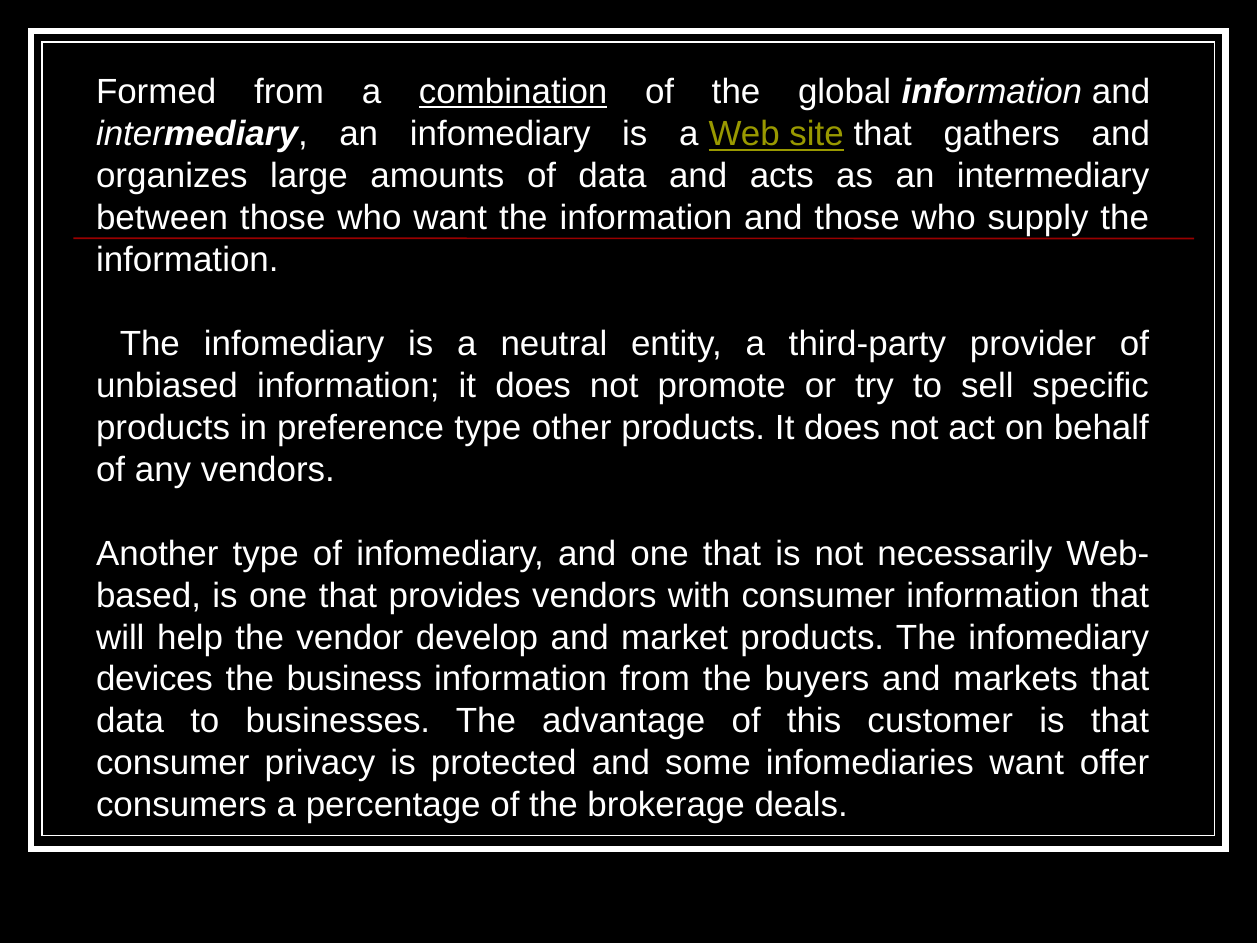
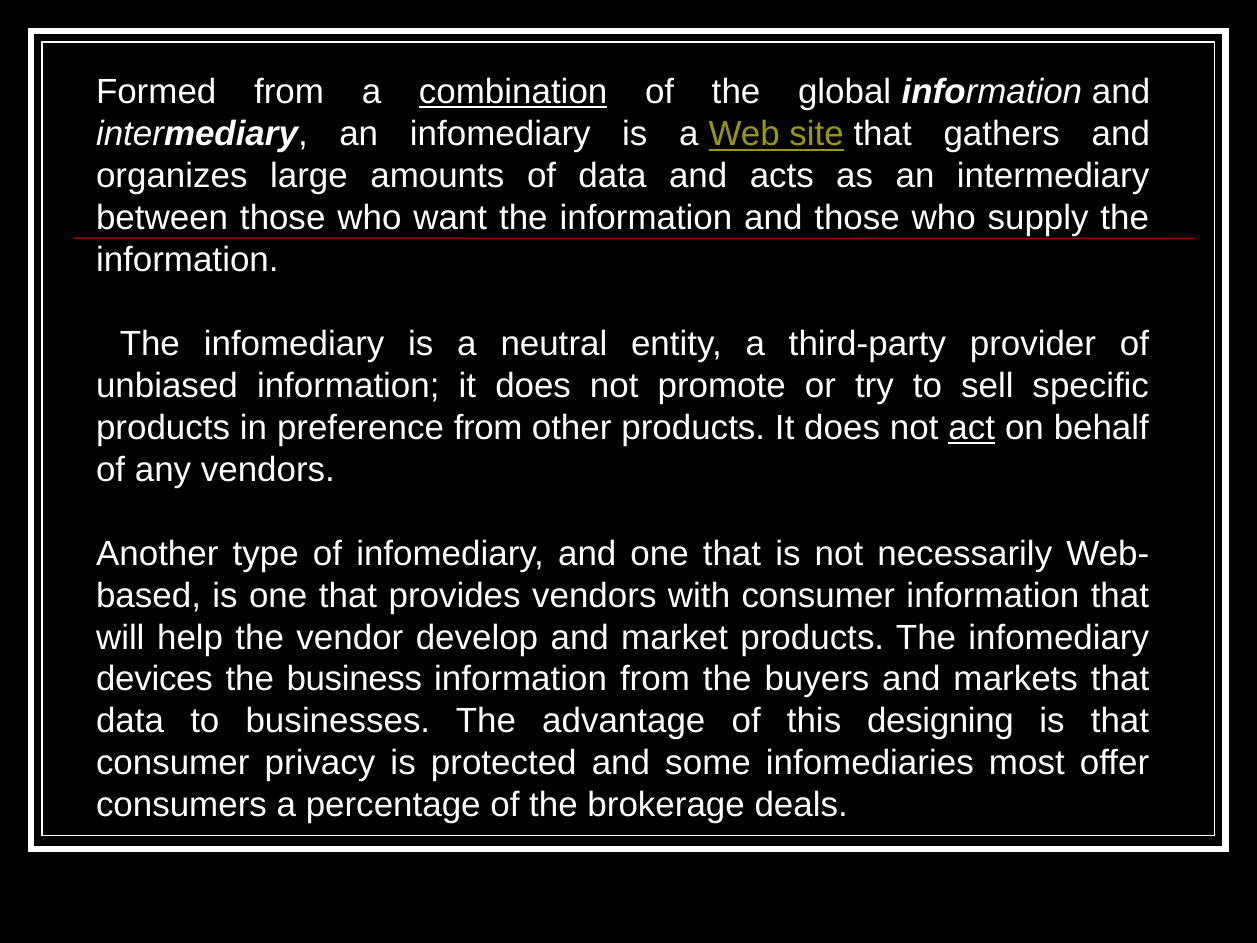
preference type: type -> from
act underline: none -> present
customer: customer -> designing
infomediaries want: want -> most
